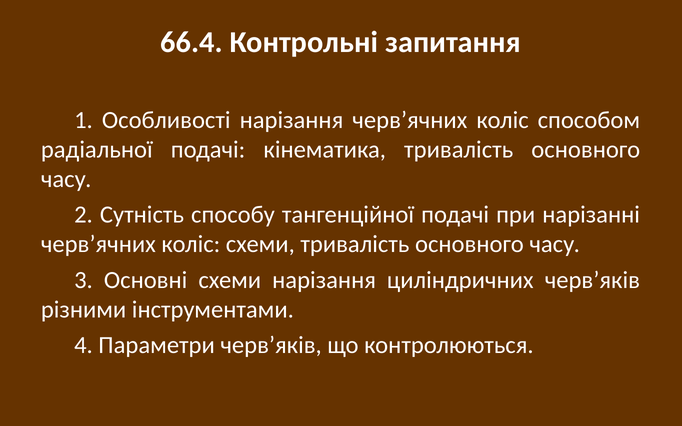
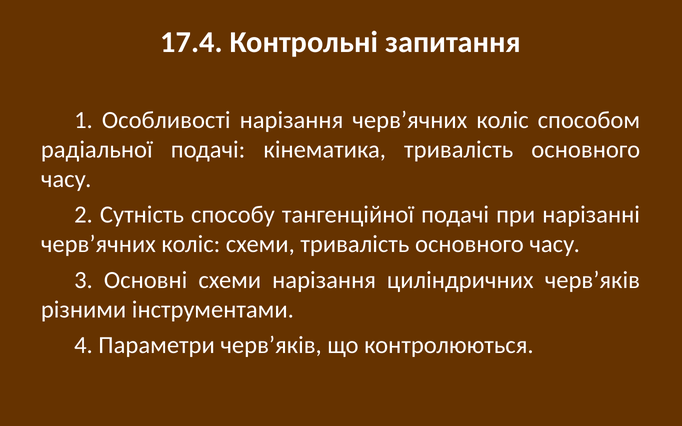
66.4: 66.4 -> 17.4
